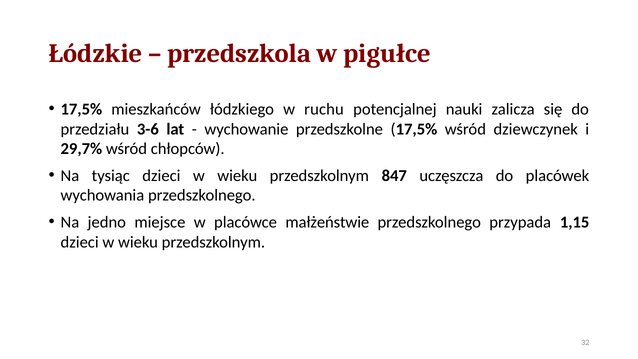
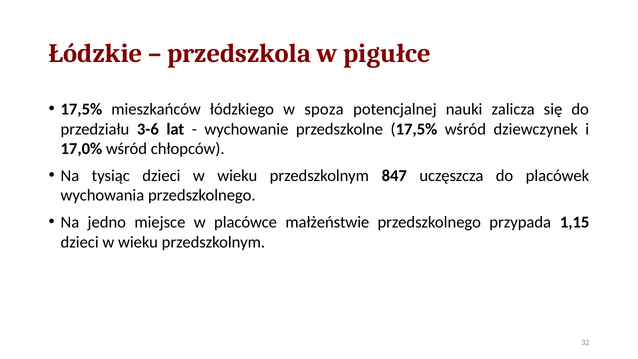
ruchu: ruchu -> spoza
29,7%: 29,7% -> 17,0%
